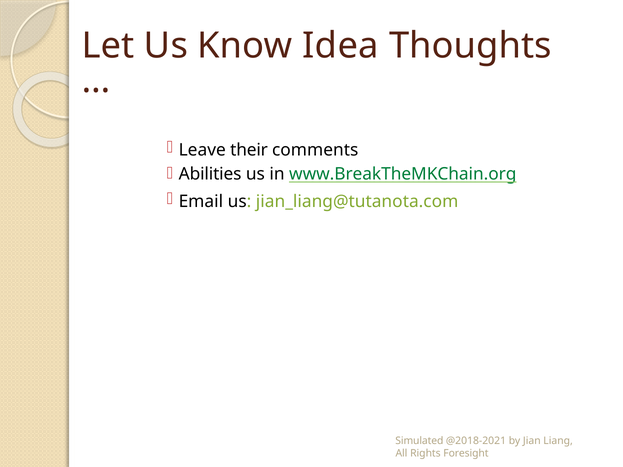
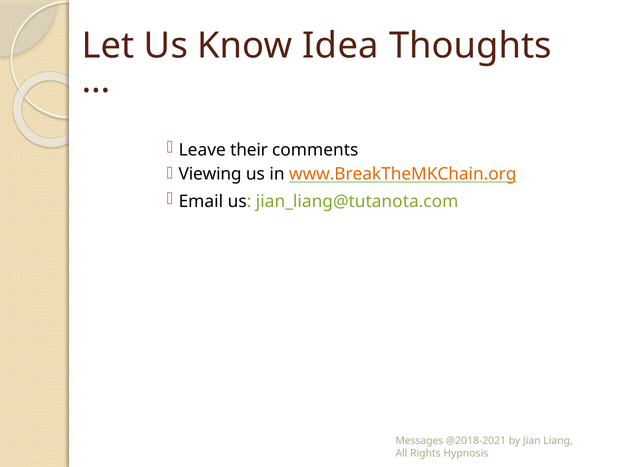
Abilities: Abilities -> Viewing
www.BreakTheMKChain.org colour: green -> orange
Simulated: Simulated -> Messages
Foresight: Foresight -> Hypnosis
